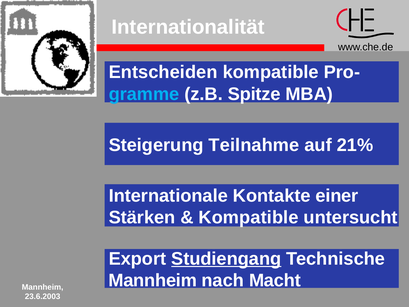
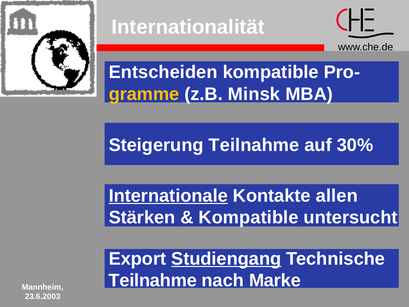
gramme colour: light blue -> yellow
Spitze: Spitze -> Minsk
21%: 21% -> 30%
Internationale underline: none -> present
einer: einer -> allen
Mannheim at (153, 280): Mannheim -> Teilnahme
Macht: Macht -> Marke
